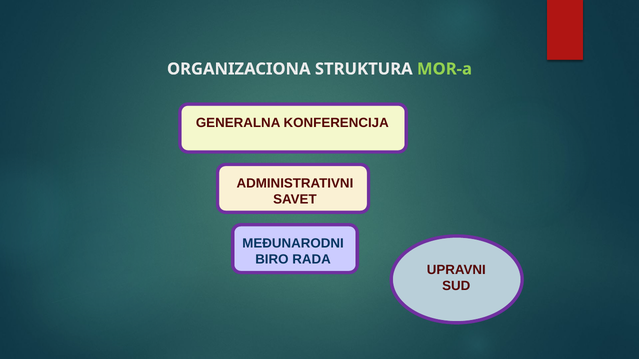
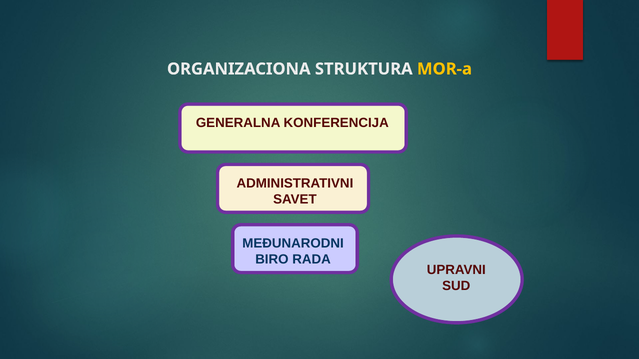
MOR-a colour: light green -> yellow
